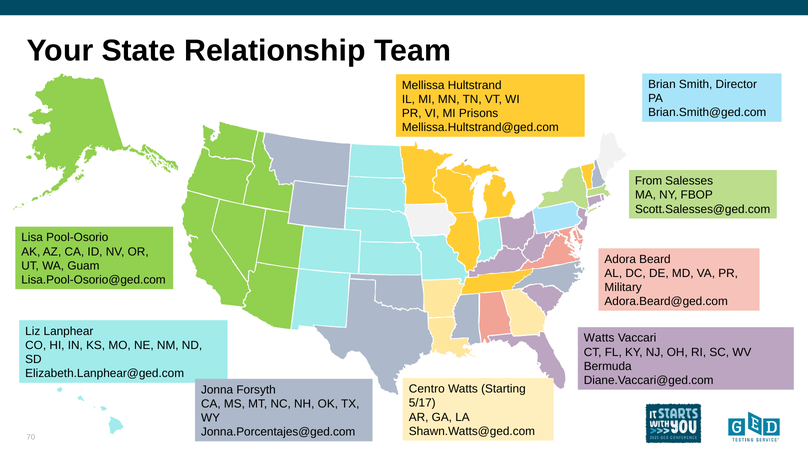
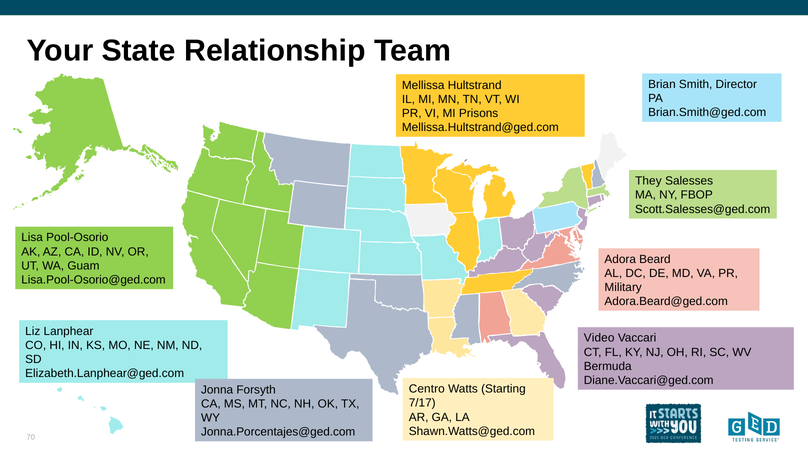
From: From -> They
Watts at (599, 338): Watts -> Video
5/17: 5/17 -> 7/17
